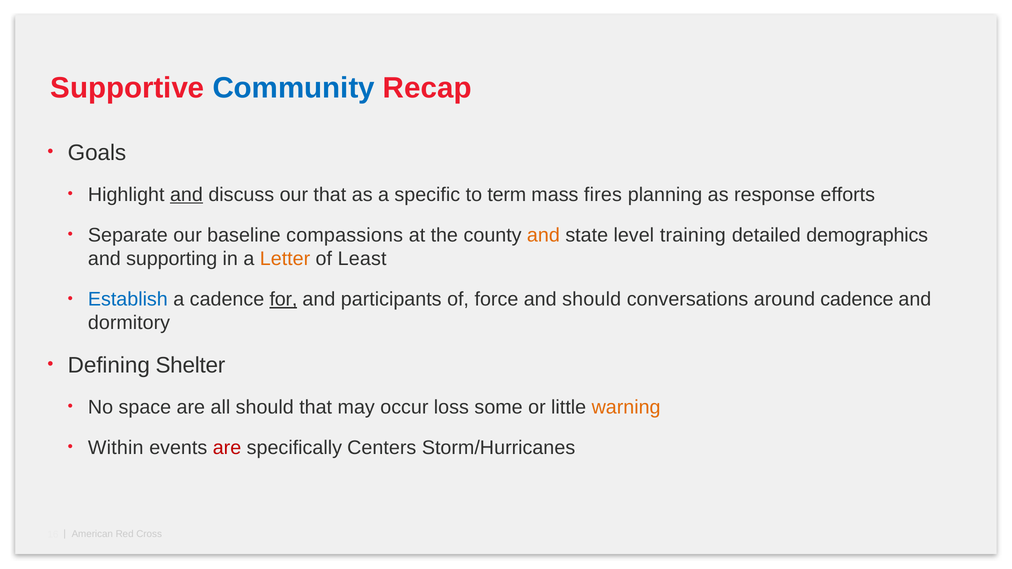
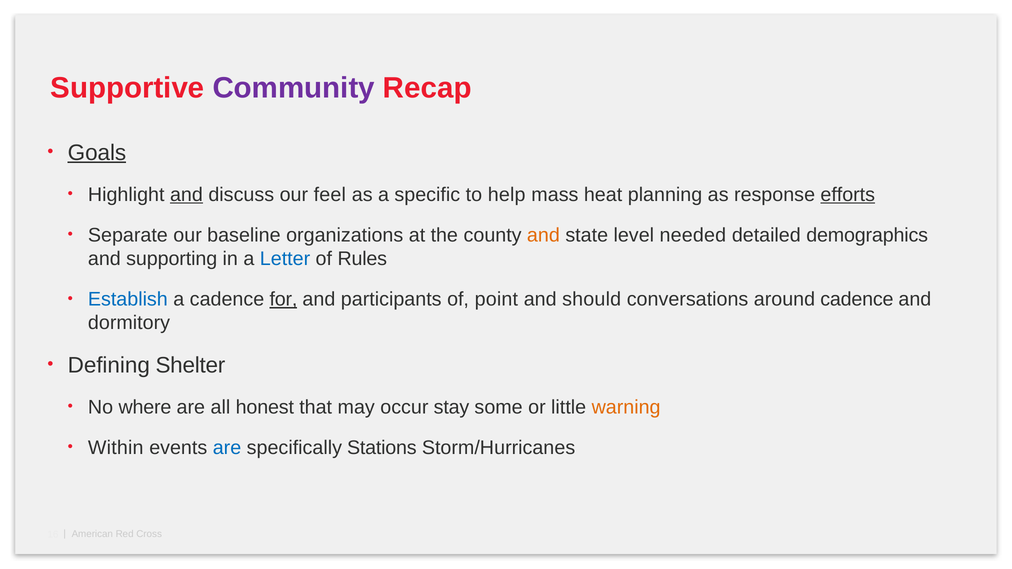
Community colour: blue -> purple
Goals underline: none -> present
our that: that -> feel
term: term -> help
fires: fires -> heat
efforts underline: none -> present
compassions: compassions -> organizations
training: training -> needed
Letter colour: orange -> blue
Least: Least -> Rules
force: force -> point
space: space -> where
all should: should -> honest
loss: loss -> stay
are at (227, 448) colour: red -> blue
Centers: Centers -> Stations
